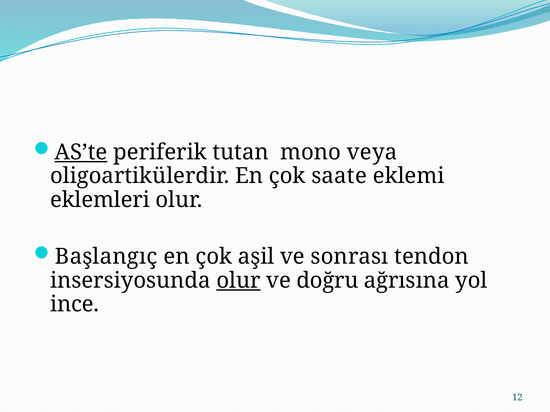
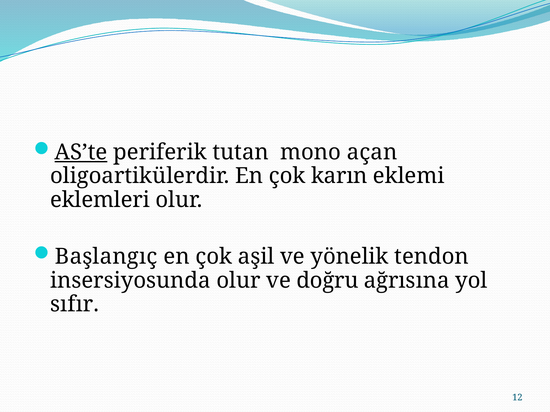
veya: veya -> açan
saate: saate -> karın
sonrası: sonrası -> yönelik
olur at (238, 281) underline: present -> none
ince: ince -> sıfır
